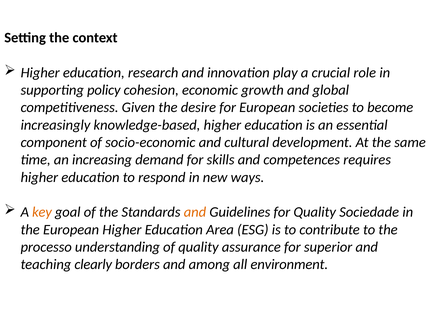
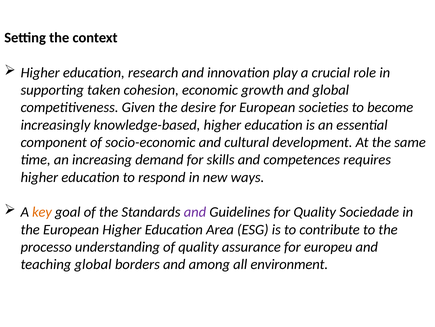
policy: policy -> taken
and at (195, 212) colour: orange -> purple
superior: superior -> europeu
teaching clearly: clearly -> global
